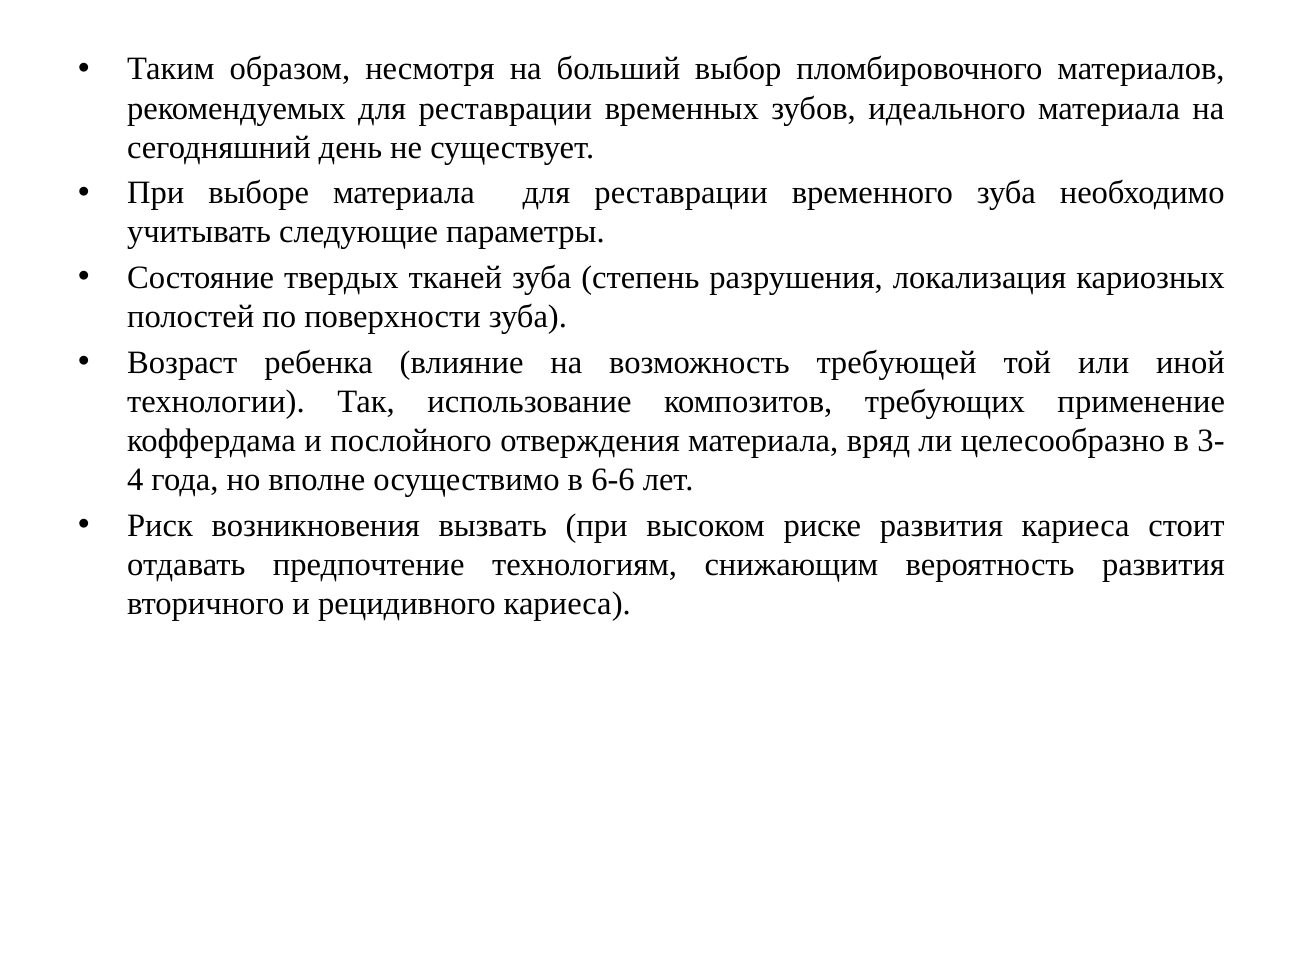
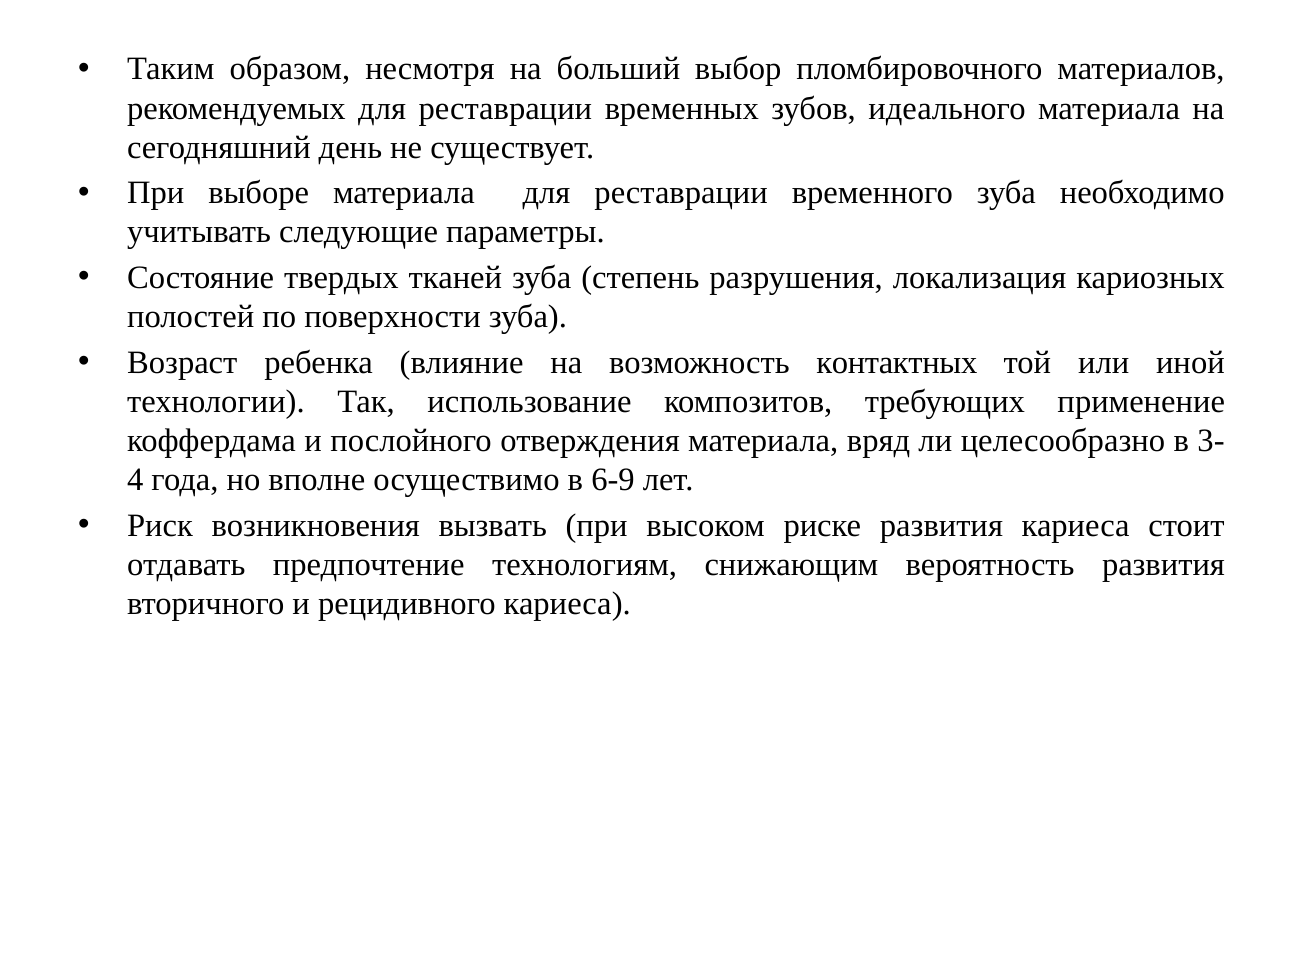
требующей: требующей -> контактных
6-6: 6-6 -> 6-9
